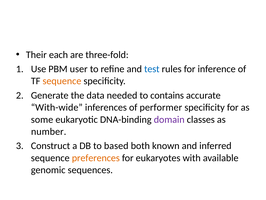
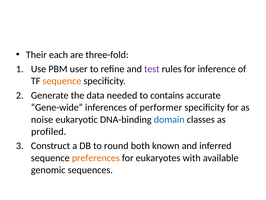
test colour: blue -> purple
With-wide: With-wide -> Gene-wide
some: some -> noise
domain colour: purple -> blue
number: number -> profiled
based: based -> round
